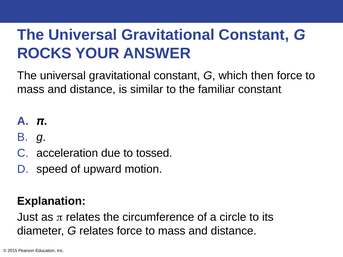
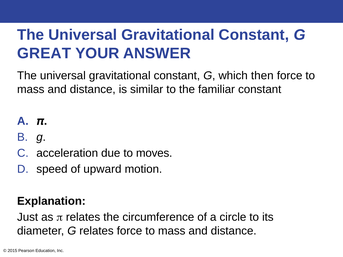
ROCKS: ROCKS -> GREAT
tossed: tossed -> moves
